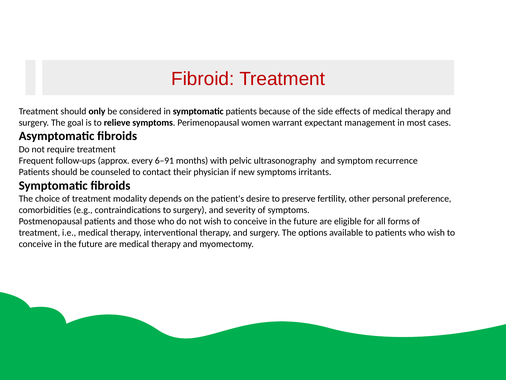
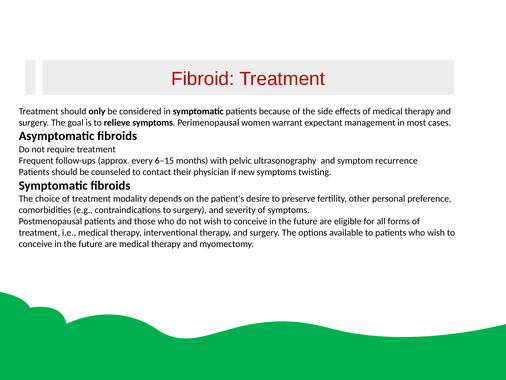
6–91: 6–91 -> 6–15
irritants: irritants -> twisting
